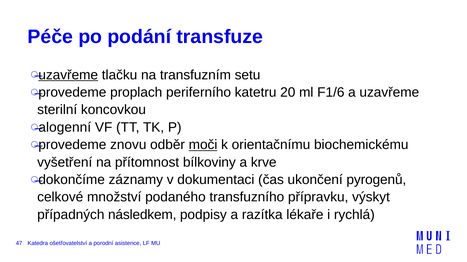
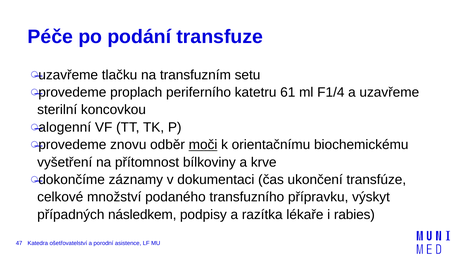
uzavřeme at (68, 75) underline: present -> none
20: 20 -> 61
F1/6: F1/6 -> F1/4
pyrogenů: pyrogenů -> transfúze
rychlá: rychlá -> rabies
